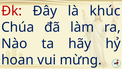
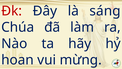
khúc: khúc -> sáng
